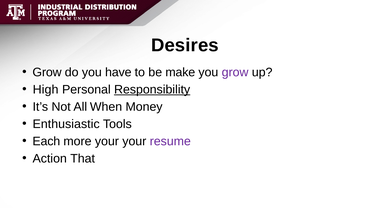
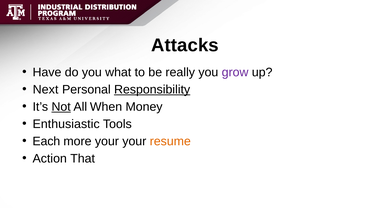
Desires: Desires -> Attacks
Grow at (47, 72): Grow -> Have
have: have -> what
make: make -> really
High: High -> Next
Not underline: none -> present
resume colour: purple -> orange
